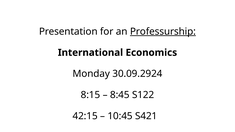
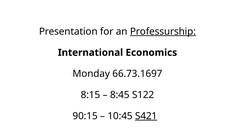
30.09.2924: 30.09.2924 -> 66.73.1697
42:15: 42:15 -> 90:15
S421 underline: none -> present
